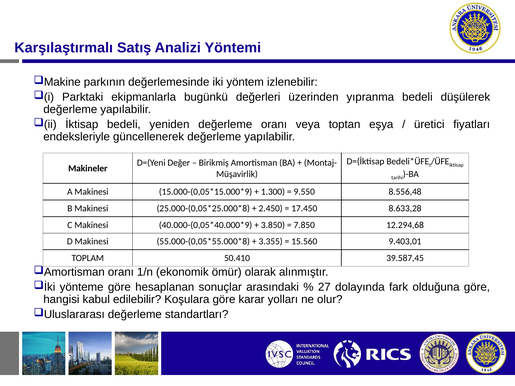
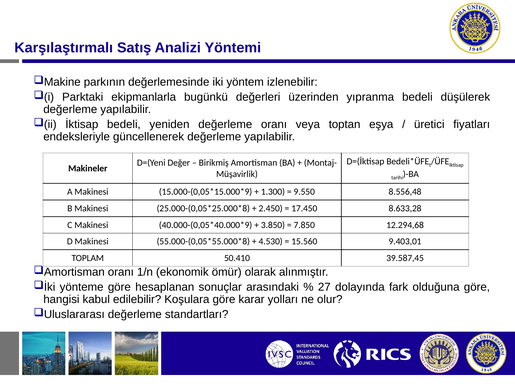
3.355: 3.355 -> 4.530
